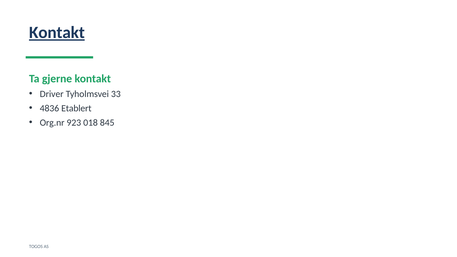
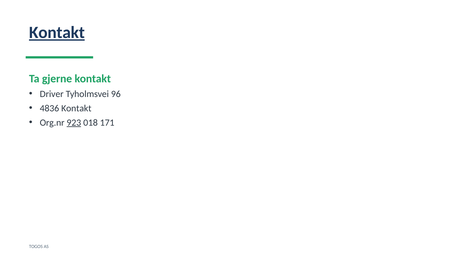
33: 33 -> 96
4836 Etablert: Etablert -> Kontakt
923 underline: none -> present
845: 845 -> 171
